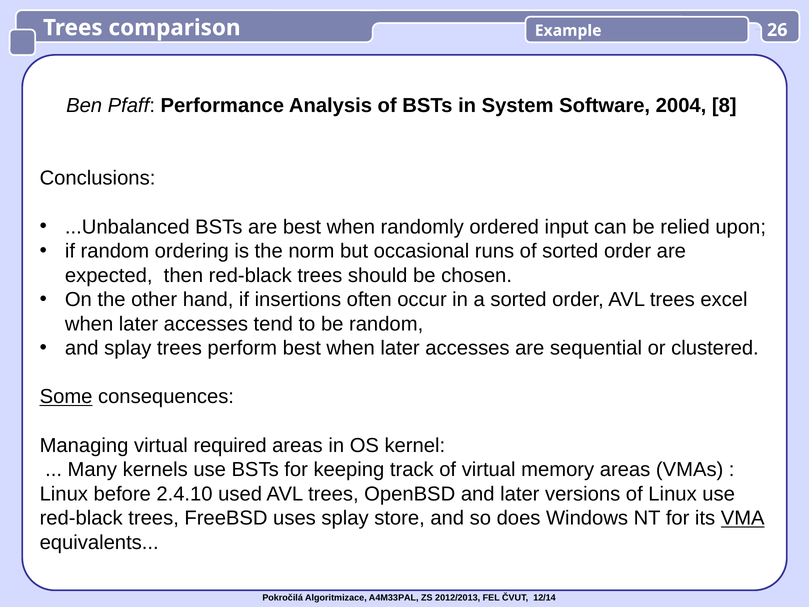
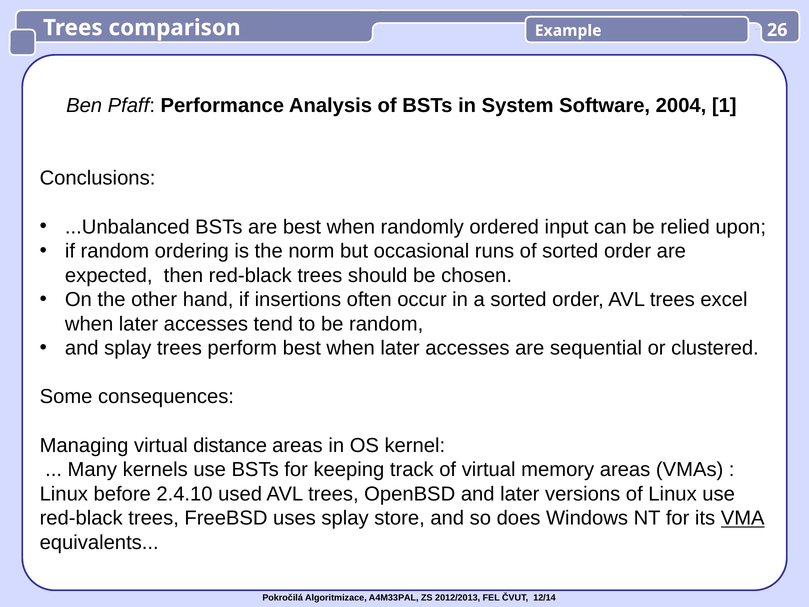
8: 8 -> 1
Some underline: present -> none
required: required -> distance
